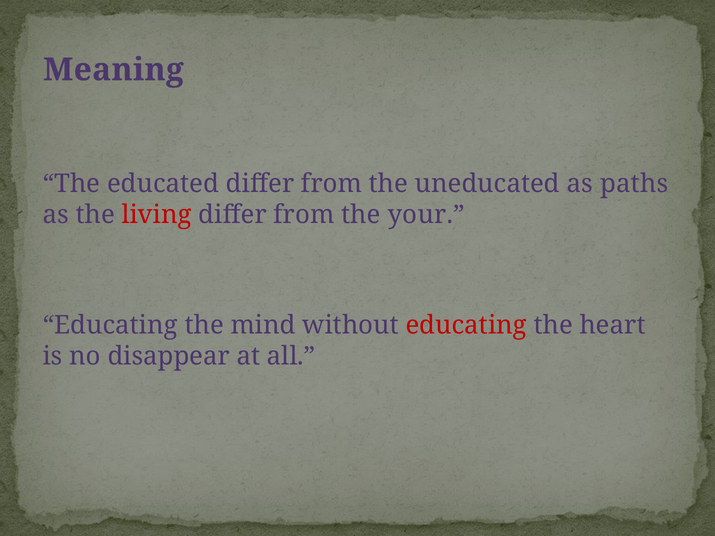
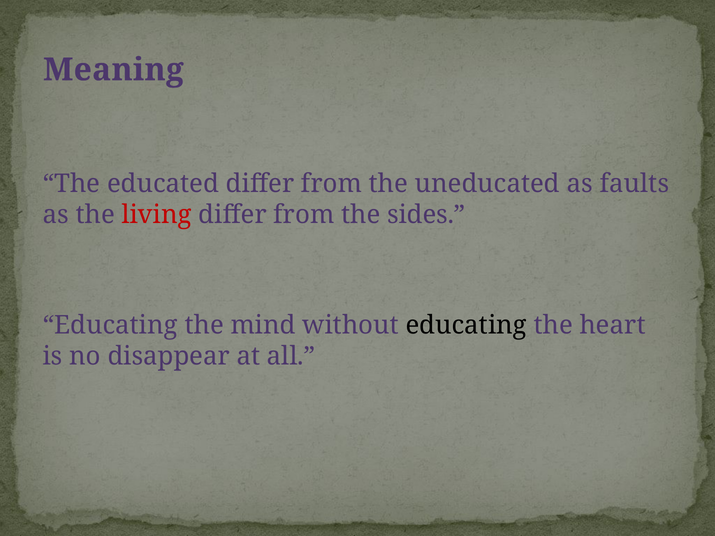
paths: paths -> faults
your: your -> sides
educating at (466, 326) colour: red -> black
